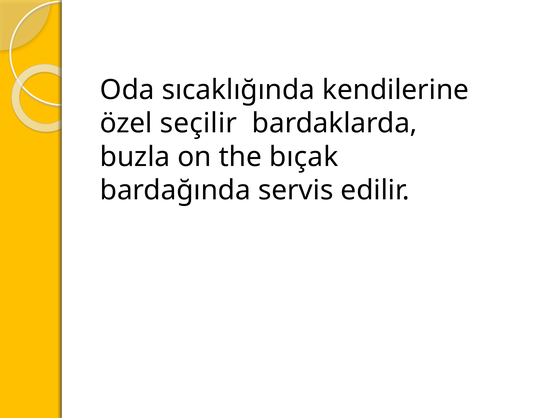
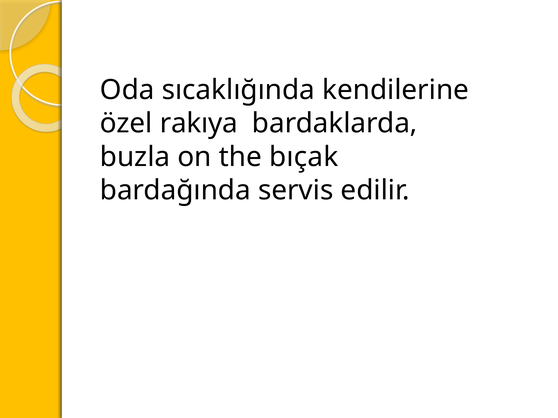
seçilir: seçilir -> rakıya
